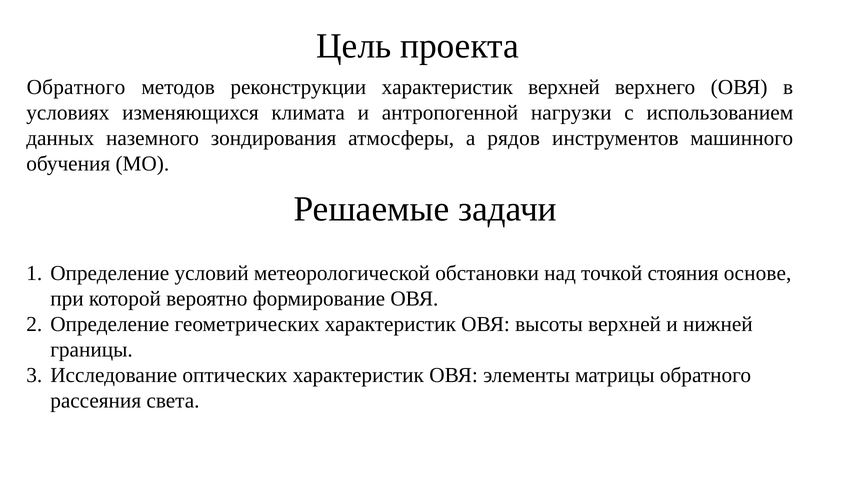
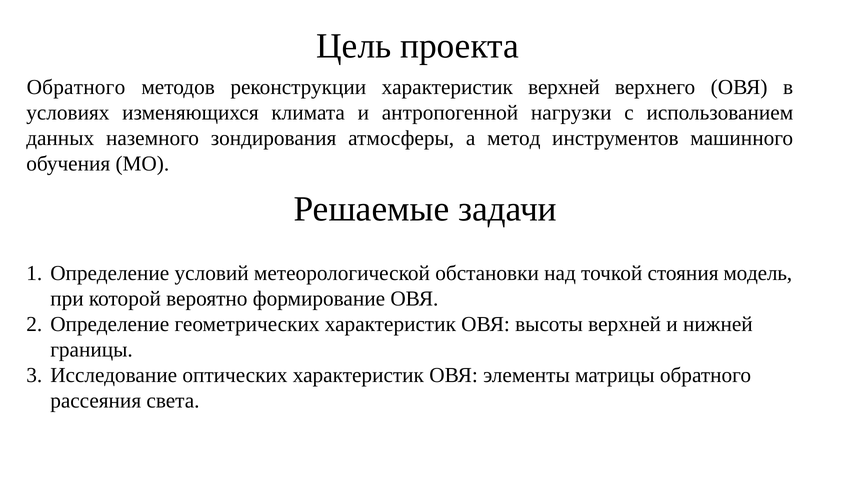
рядов: рядов -> метод
основе: основе -> модель
